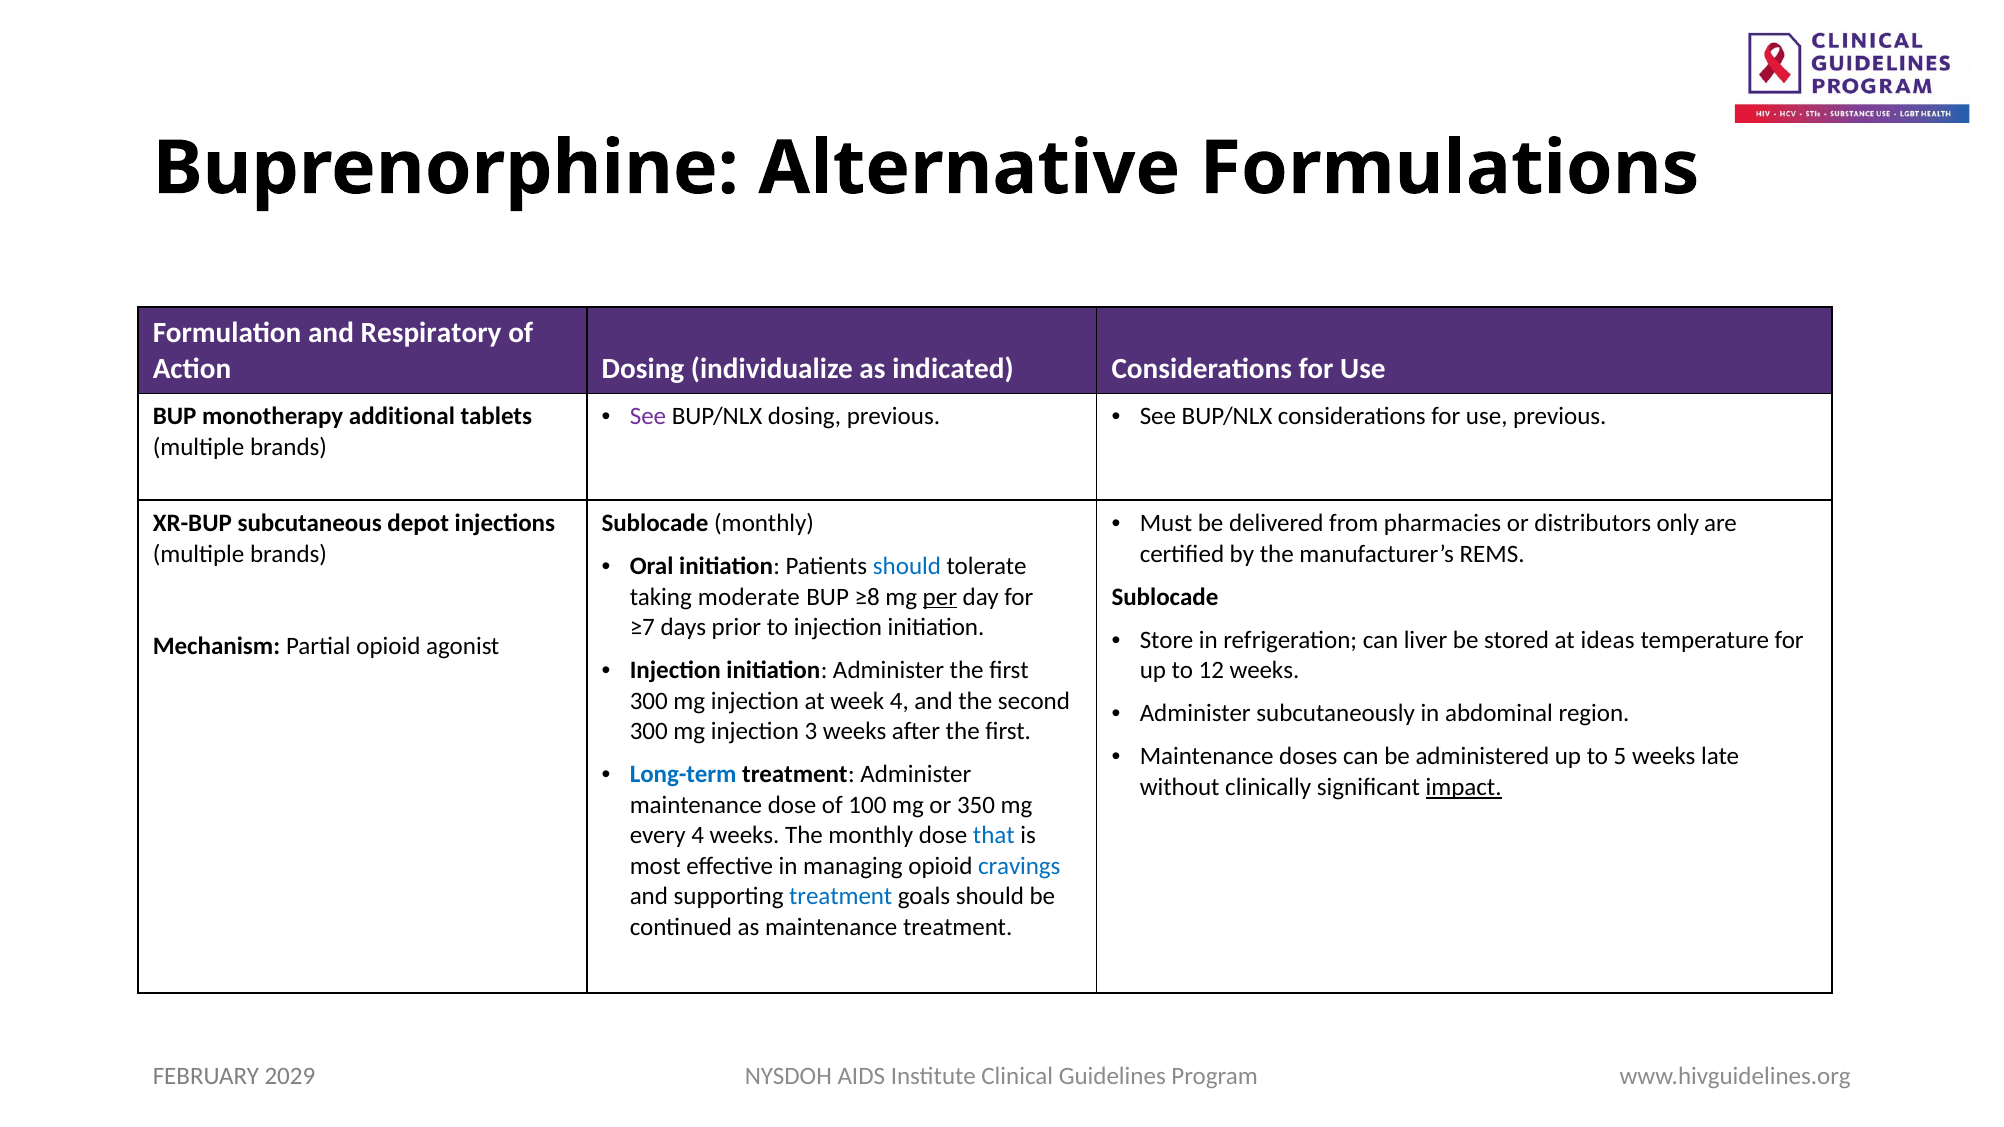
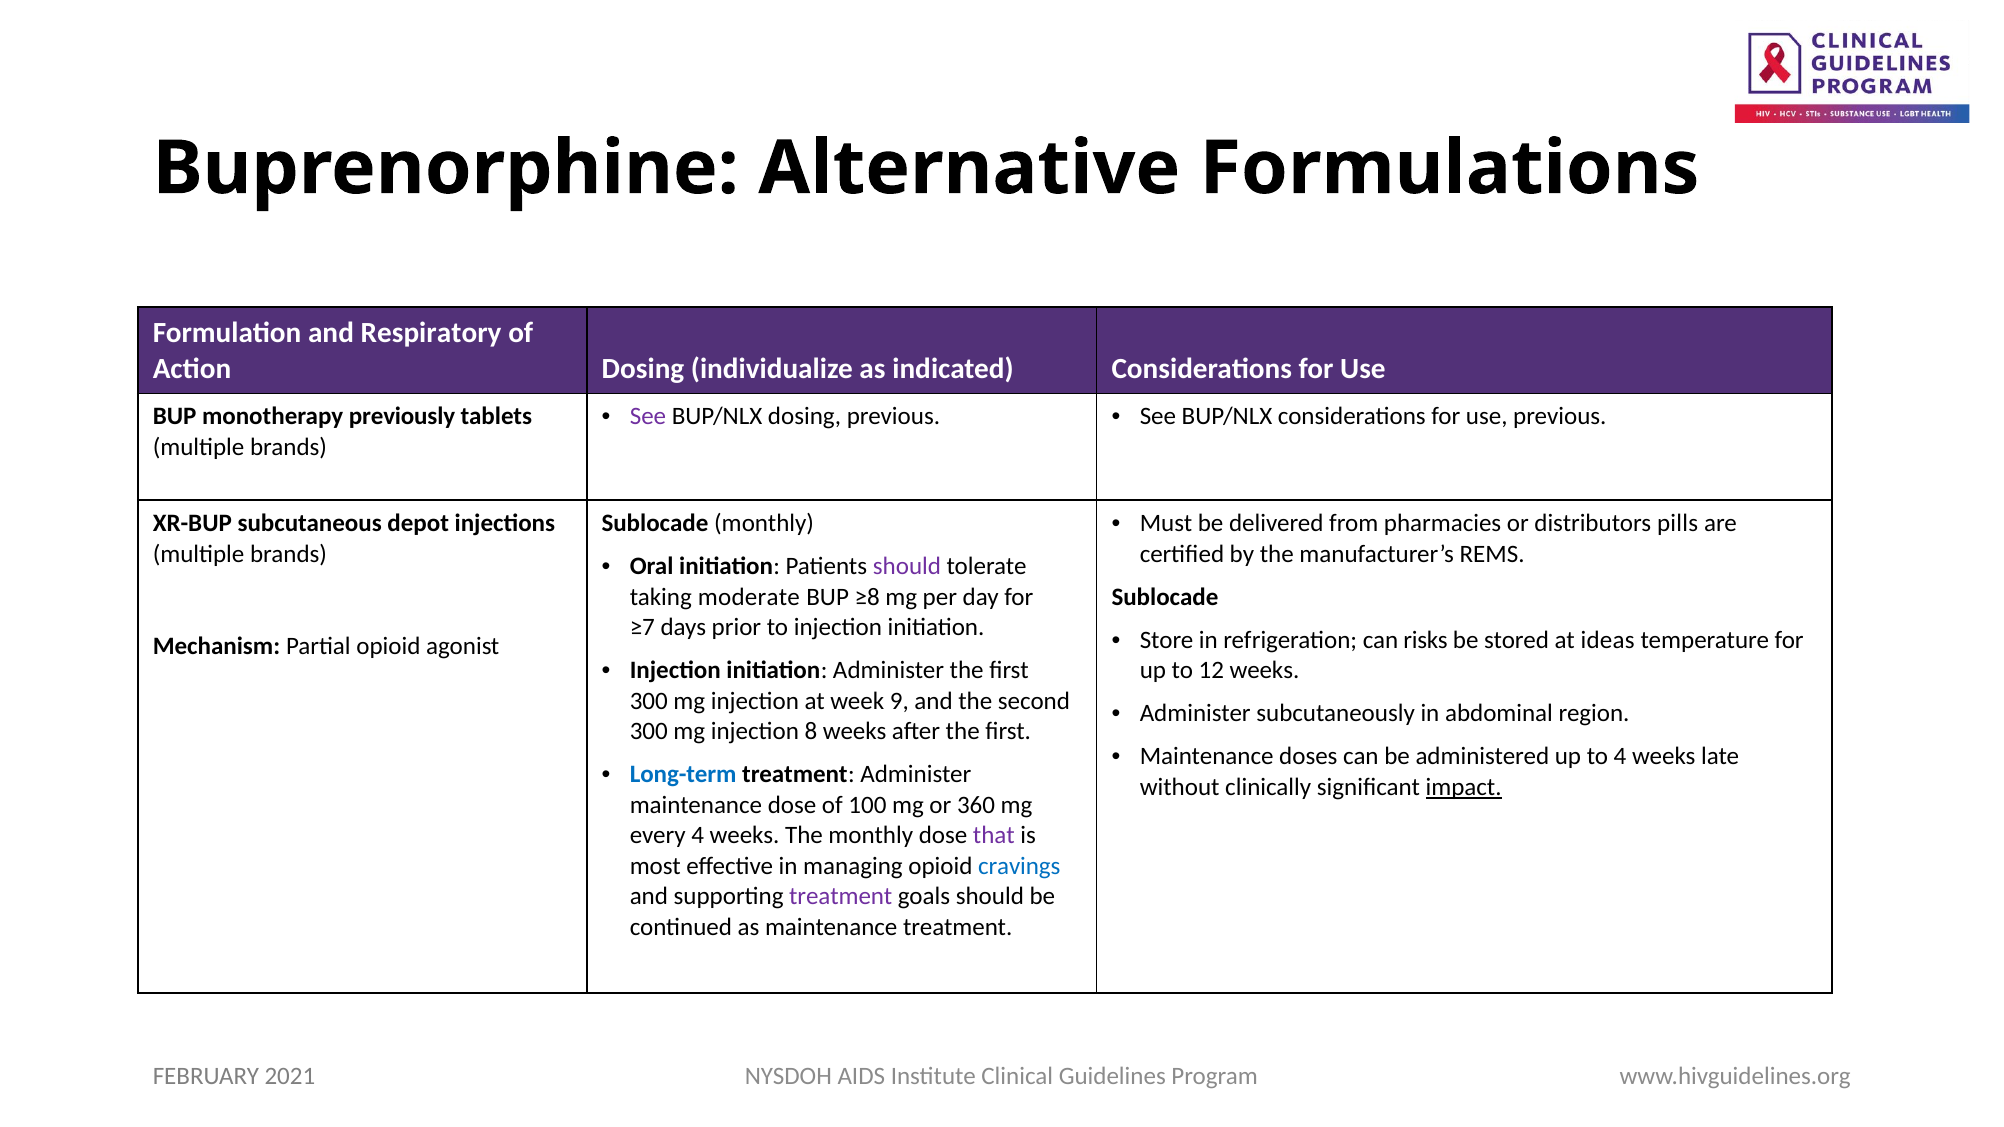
additional: additional -> previously
only: only -> pills
should at (907, 566) colour: blue -> purple
per underline: present -> none
liver: liver -> risks
week 4: 4 -> 9
3: 3 -> 8
to 5: 5 -> 4
350: 350 -> 360
that colour: blue -> purple
treatment at (841, 897) colour: blue -> purple
2029: 2029 -> 2021
